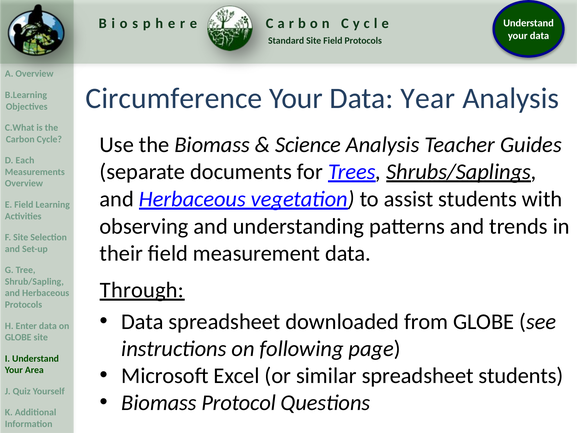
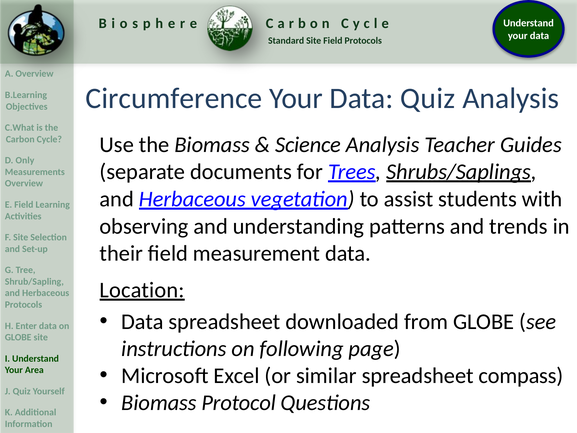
Data Year: Year -> Quiz
Each: Each -> Only
Through: Through -> Location
spreadsheet students: students -> compass
